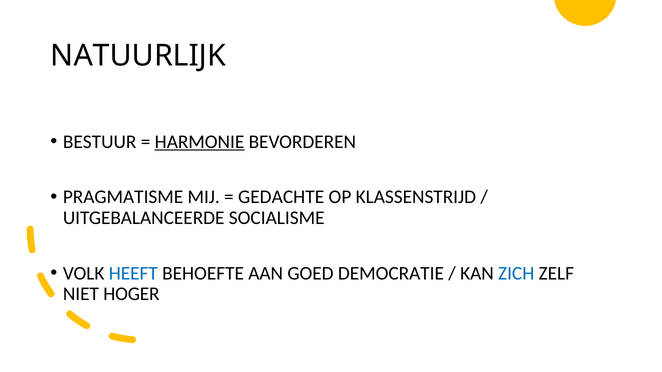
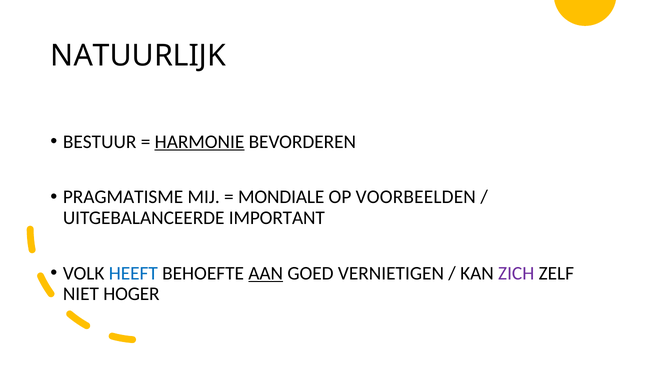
GEDACHTE: GEDACHTE -> MONDIALE
KLASSENSTRIJD: KLASSENSTRIJD -> VOORBEELDEN
SOCIALISME: SOCIALISME -> IMPORTANT
AAN underline: none -> present
DEMOCRATIE: DEMOCRATIE -> VERNIETIGEN
ZICH colour: blue -> purple
